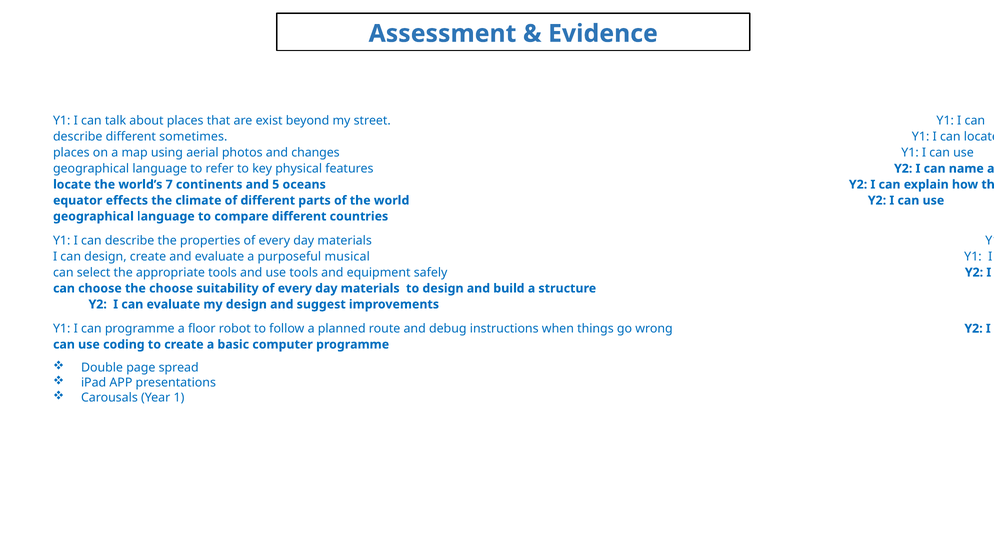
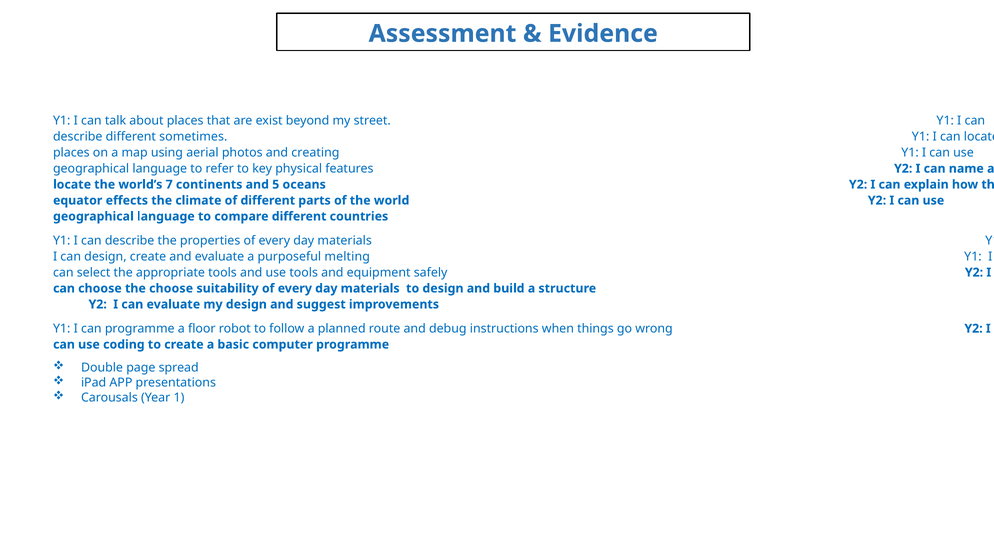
changes: changes -> creating
musical: musical -> melting
